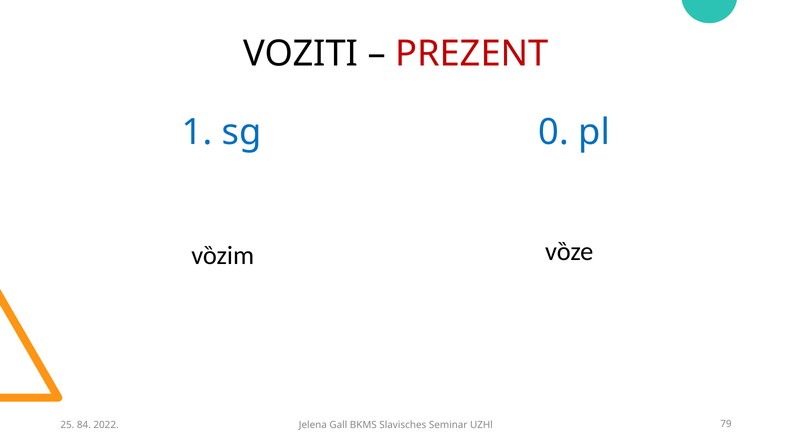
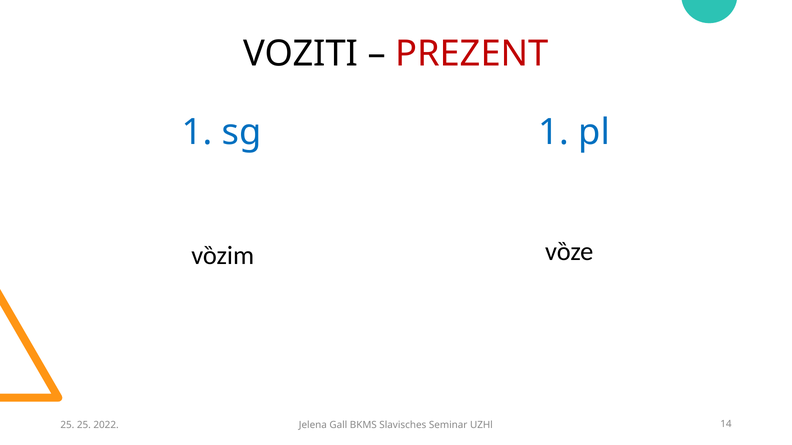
sg 0: 0 -> 1
25 84: 84 -> 25
79: 79 -> 14
